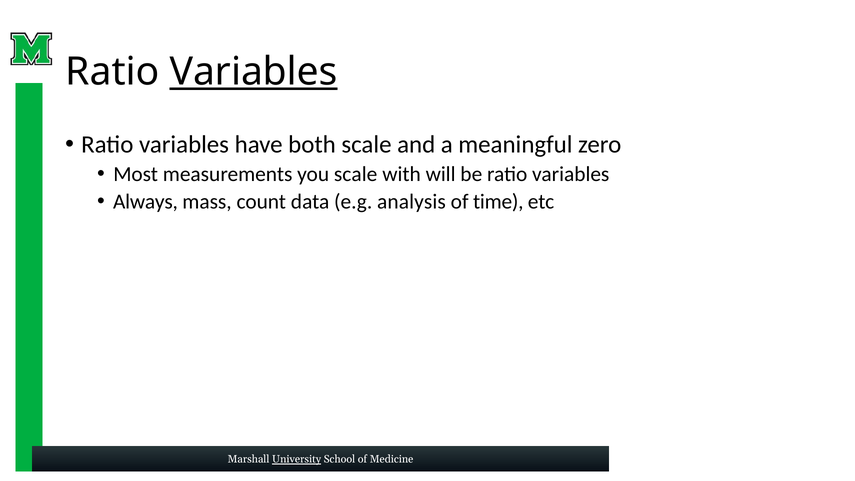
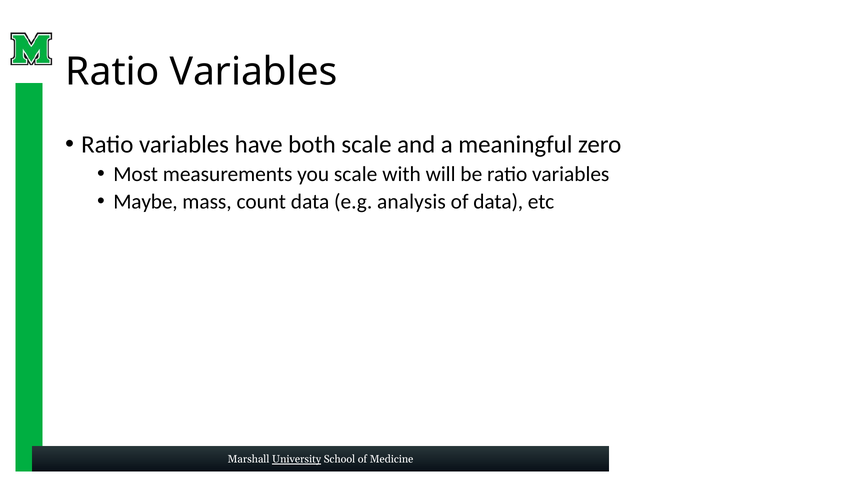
Variables at (254, 72) underline: present -> none
Always: Always -> Maybe
of time: time -> data
